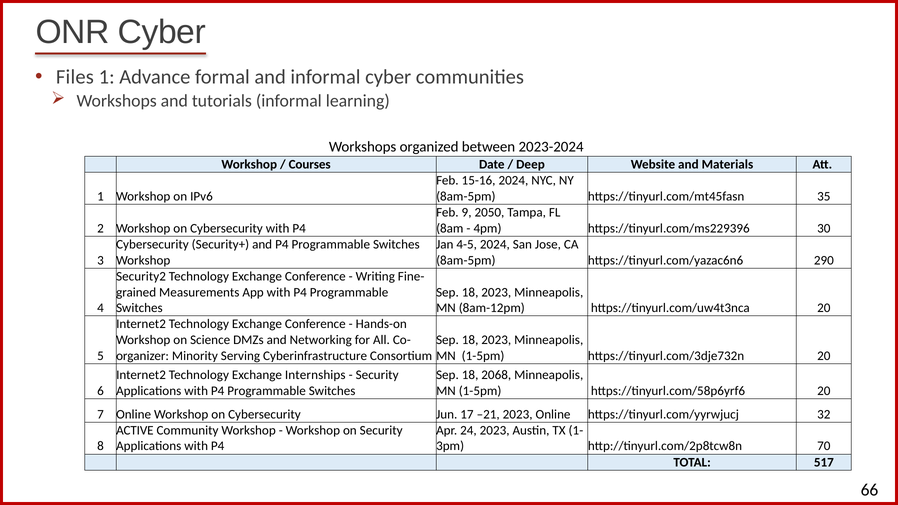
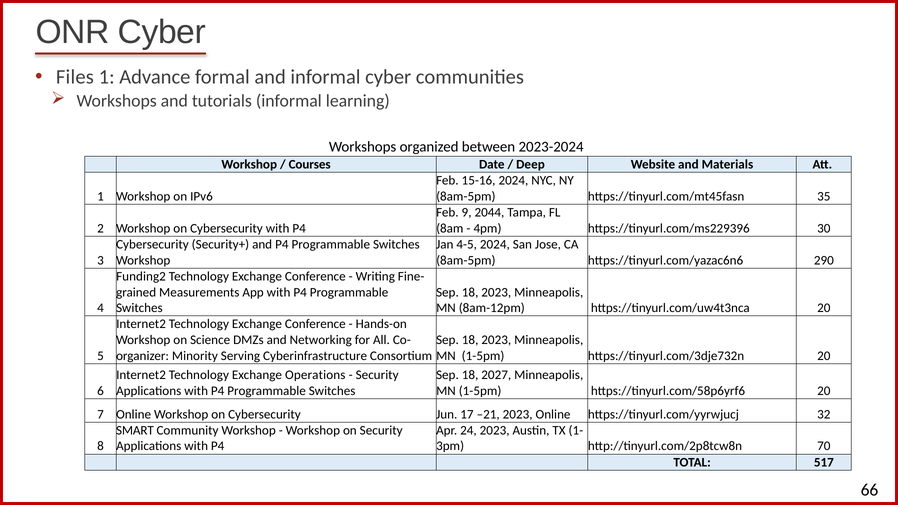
2050: 2050 -> 2044
Security2: Security2 -> Funding2
Internships: Internships -> Operations
2068: 2068 -> 2027
ACTIVE: ACTIVE -> SMART
